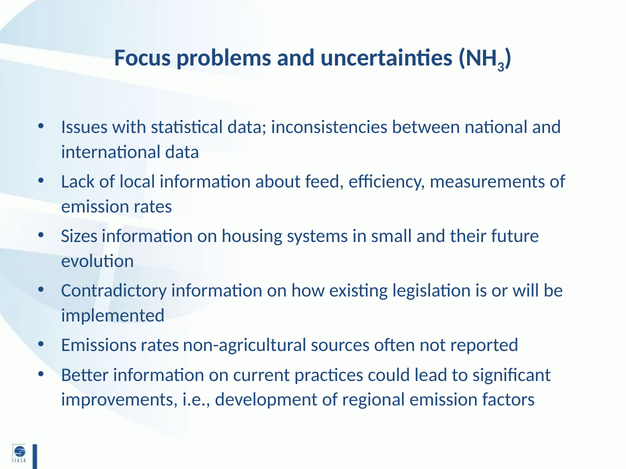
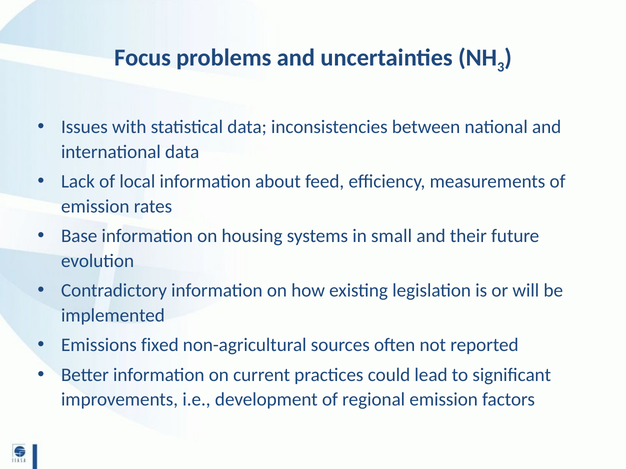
Sizes: Sizes -> Base
Emissions rates: rates -> fixed
